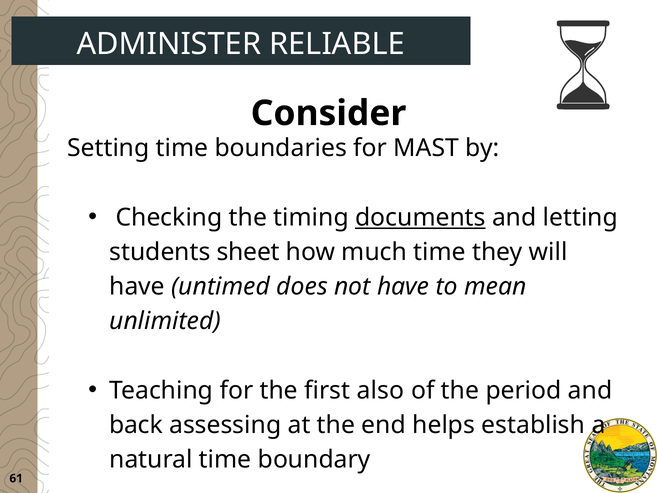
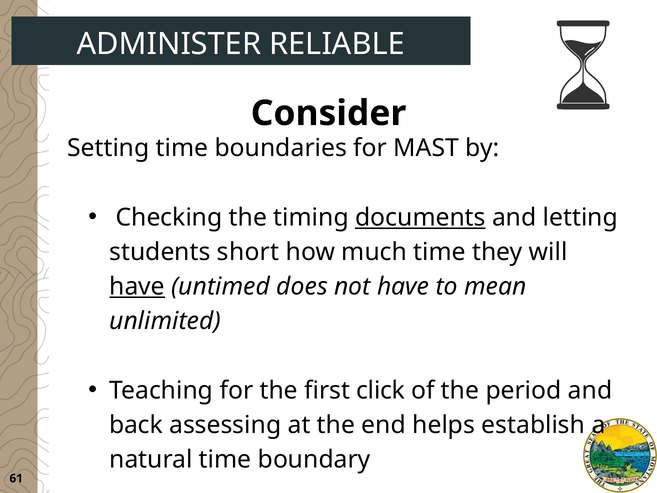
sheet: sheet -> short
have at (137, 287) underline: none -> present
also: also -> click
